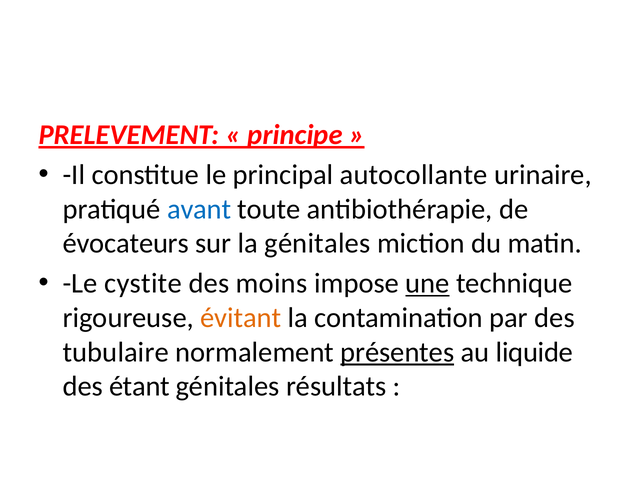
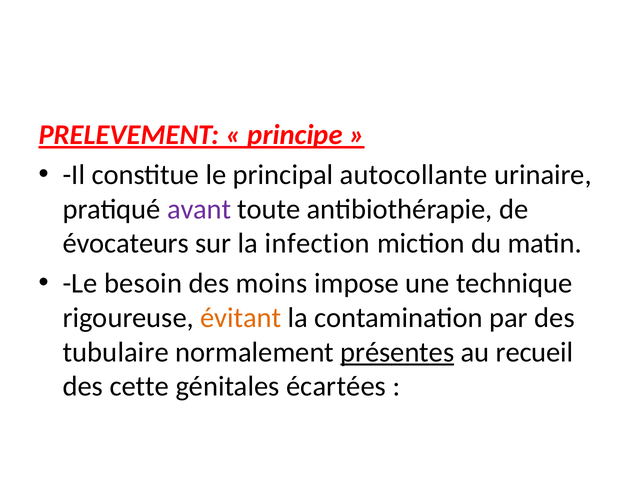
avant colour: blue -> purple
la génitales: génitales -> infection
cystite: cystite -> besoin
une underline: present -> none
liquide: liquide -> recueil
étant: étant -> cette
résultats: résultats -> écartées
